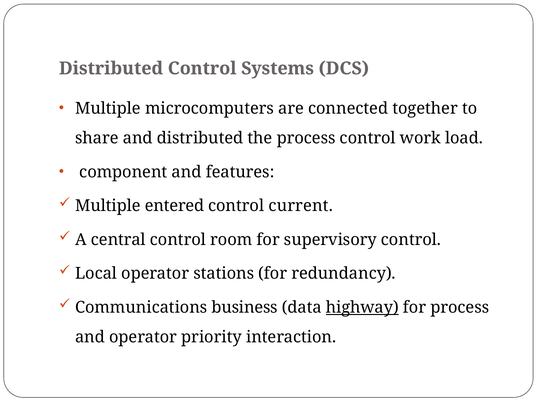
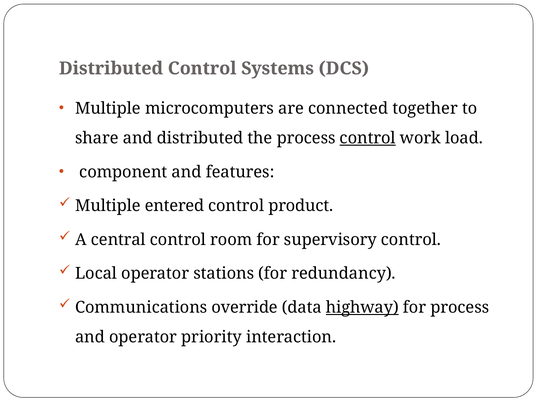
control at (368, 138) underline: none -> present
current: current -> product
business: business -> override
